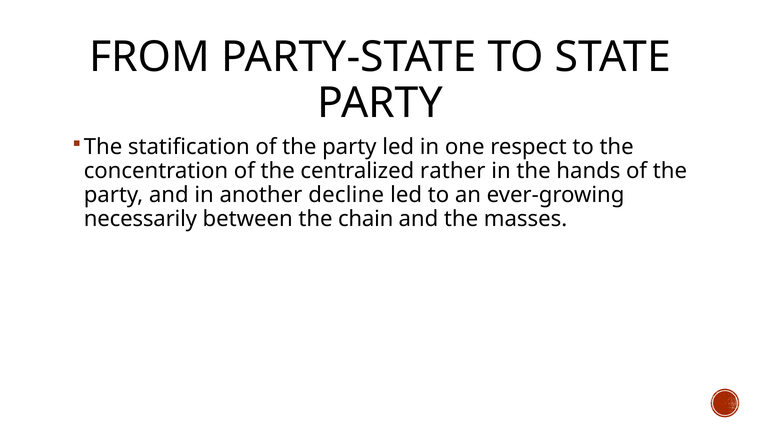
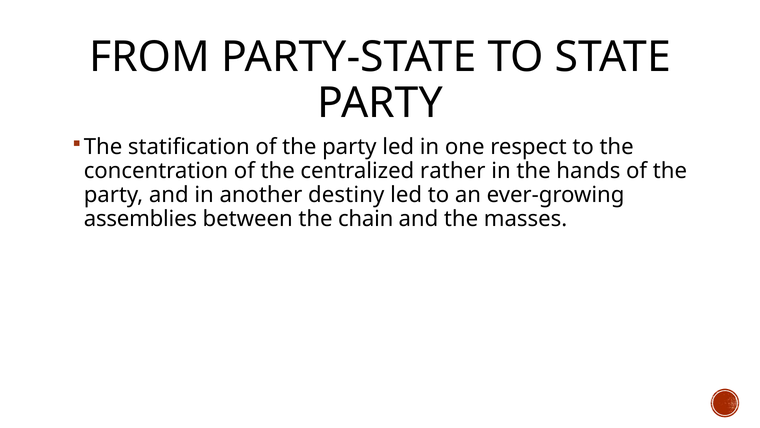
decline: decline -> destiny
necessarily: necessarily -> assemblies
